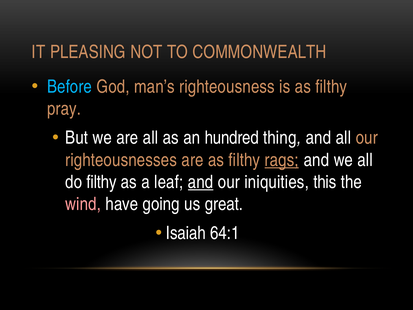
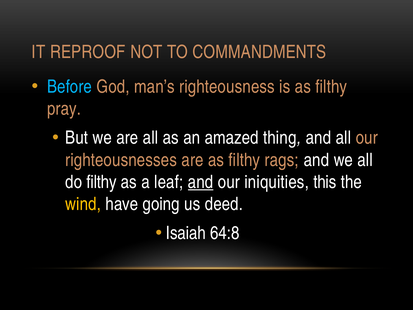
PLEASING: PLEASING -> REPROOF
COMMONWEALTH: COMMONWEALTH -> COMMANDMENTS
hundred: hundred -> amazed
rags underline: present -> none
wind colour: pink -> yellow
great: great -> deed
64:1: 64:1 -> 64:8
